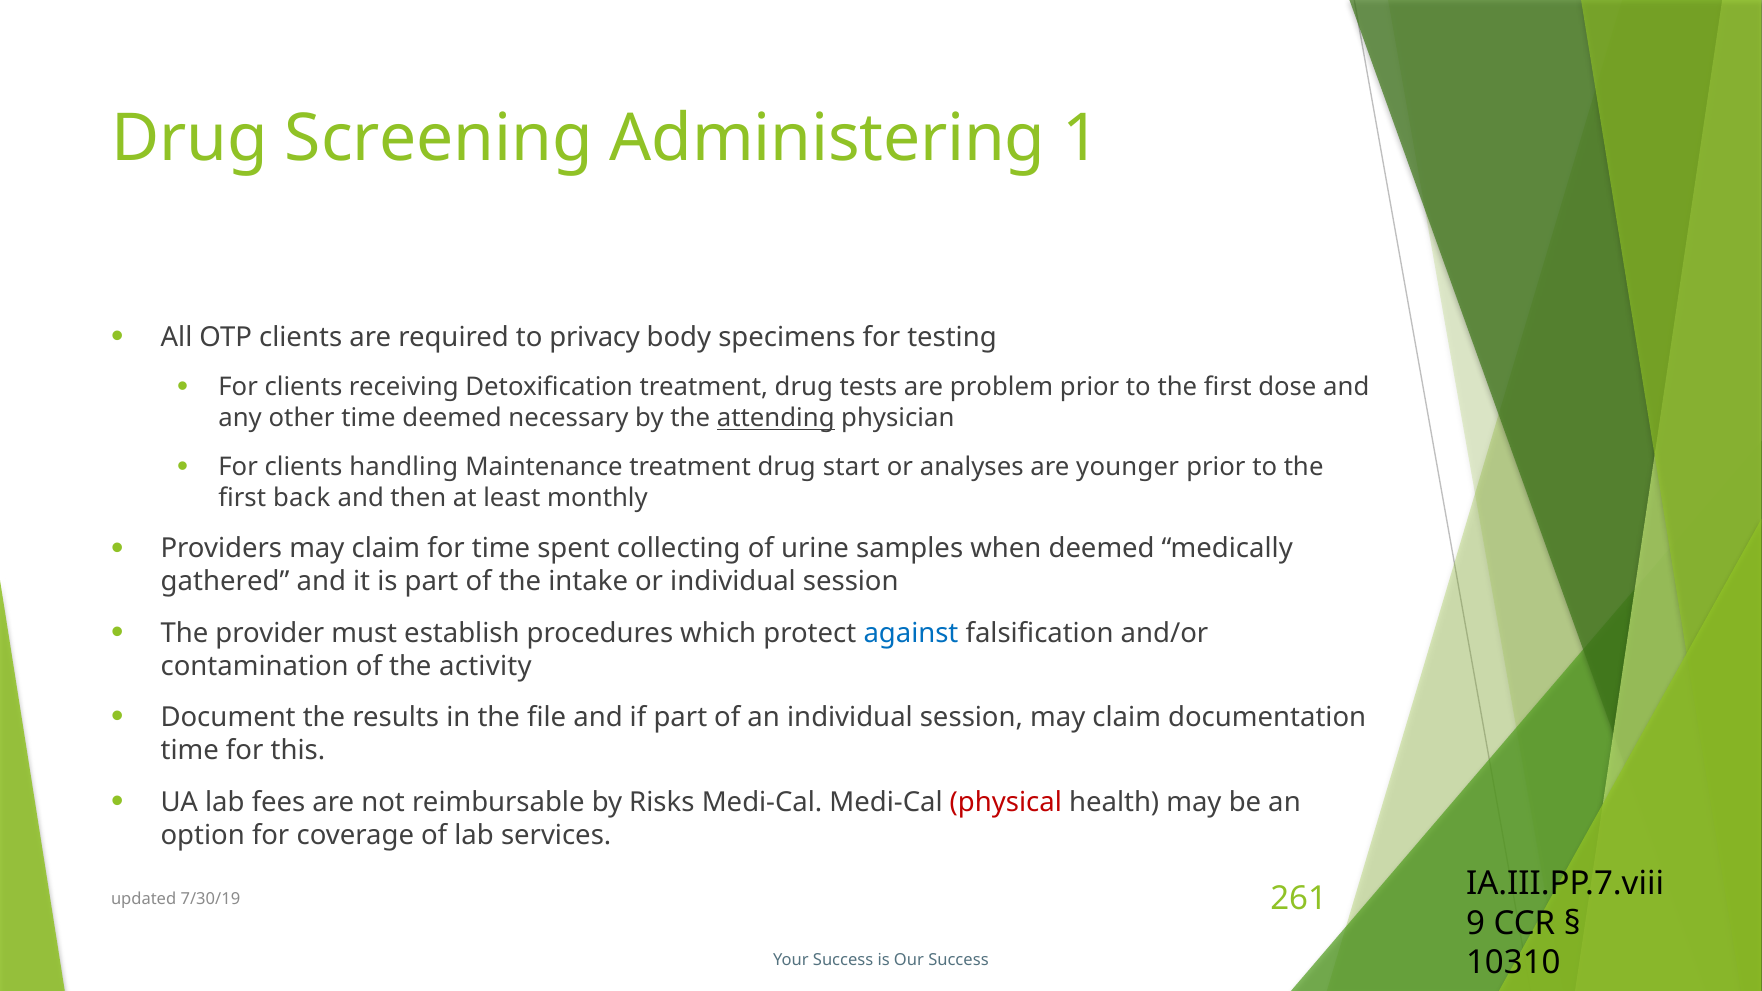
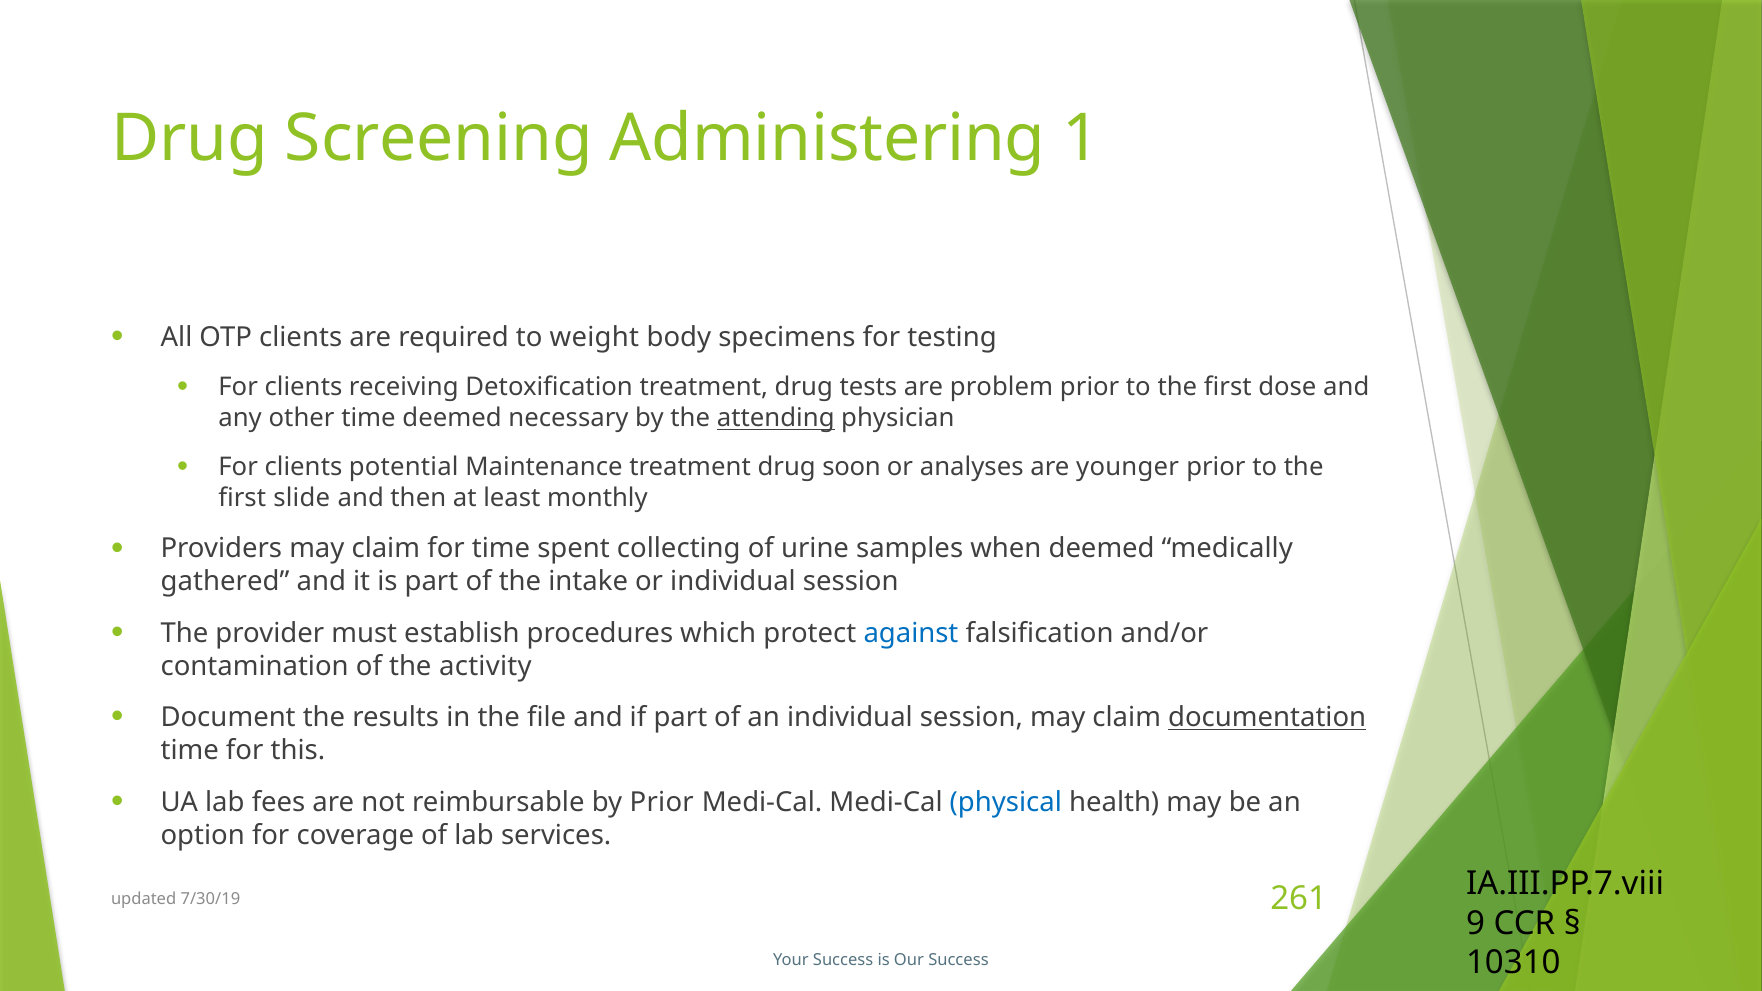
privacy: privacy -> weight
handling: handling -> potential
start: start -> soon
back: back -> slide
documentation underline: none -> present
by Risks: Risks -> Prior
physical colour: red -> blue
